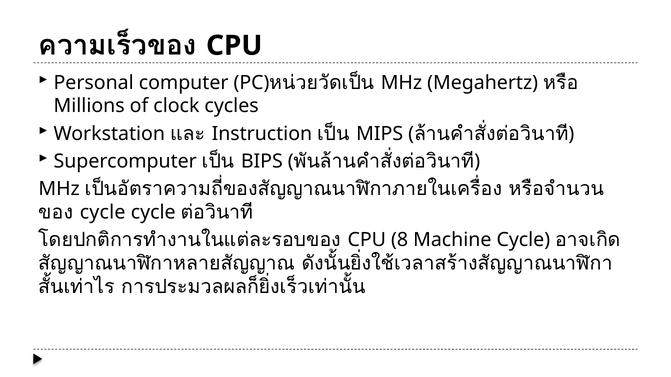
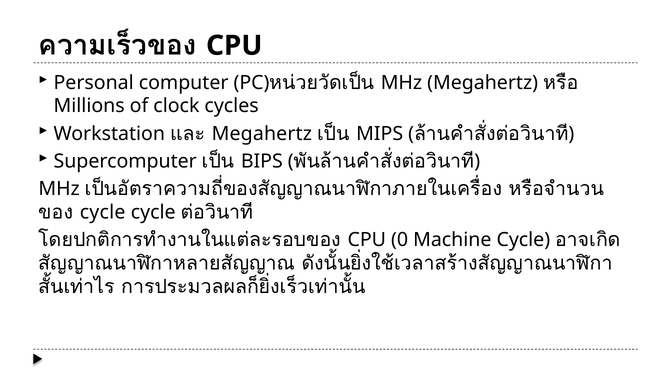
Instruction at (262, 134): Instruction -> Megahertz
8: 8 -> 0
